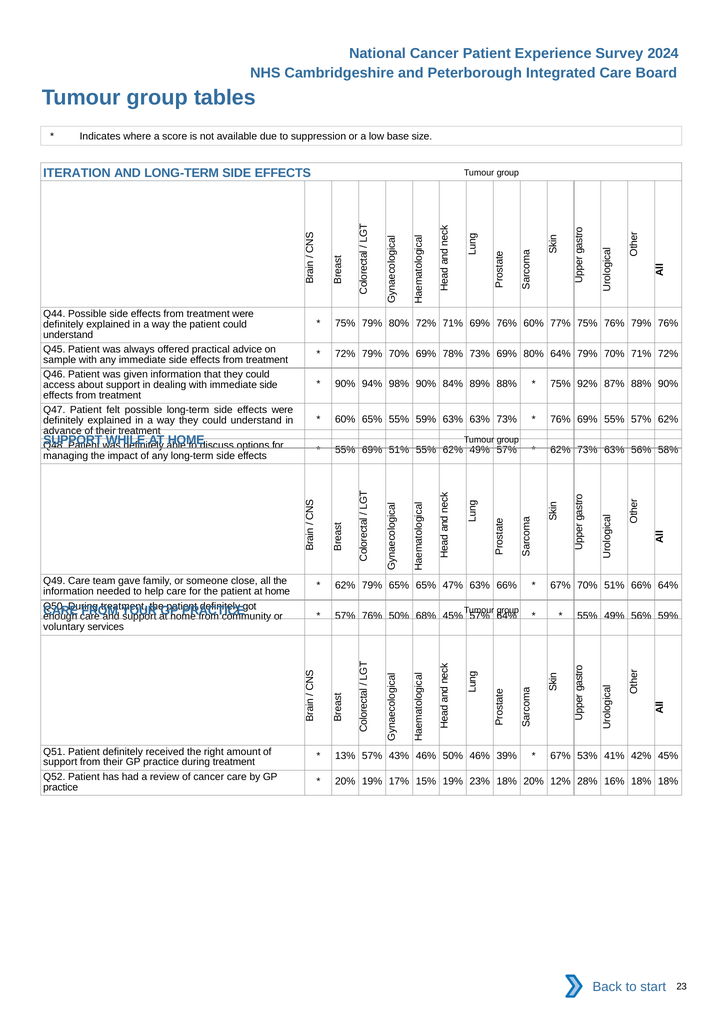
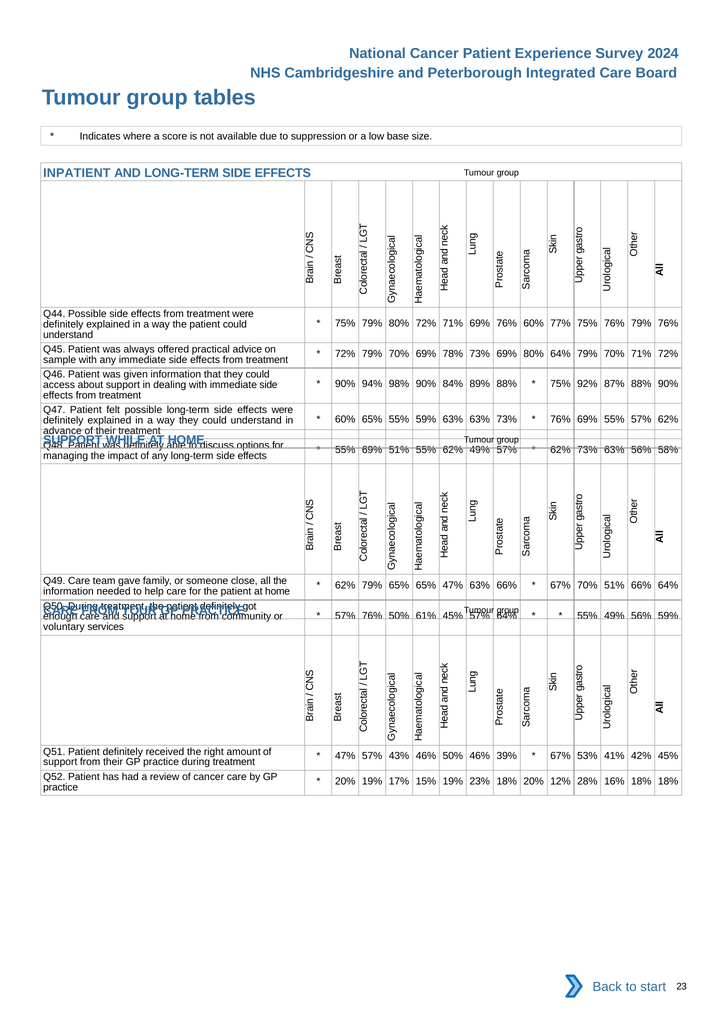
ITERATION: ITERATION -> INPATIENT
68%: 68% -> 61%
13% at (345, 756): 13% -> 47%
